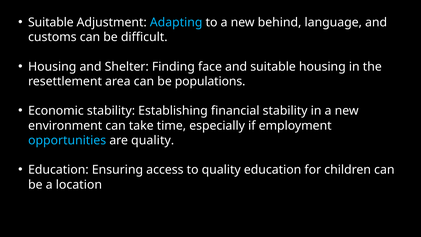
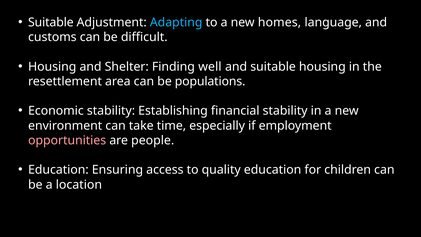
behind: behind -> homes
face: face -> well
opportunities colour: light blue -> pink
are quality: quality -> people
